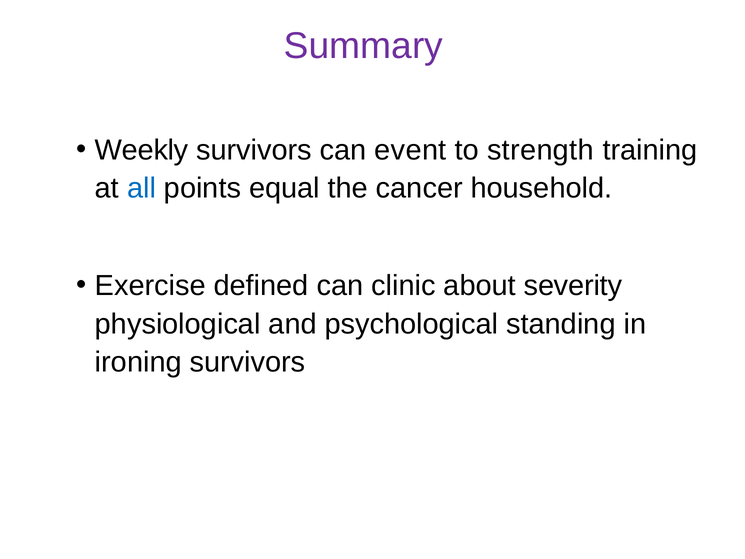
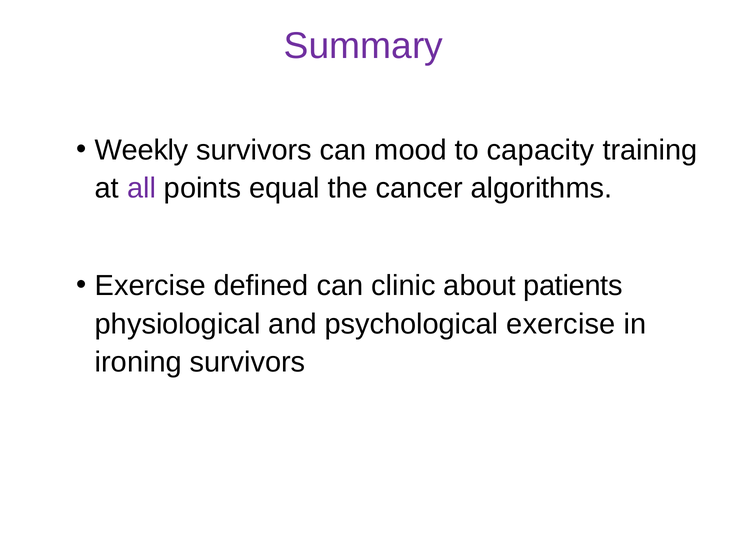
event: event -> mood
strength: strength -> capacity
all colour: blue -> purple
household: household -> algorithms
severity: severity -> patients
psychological standing: standing -> exercise
